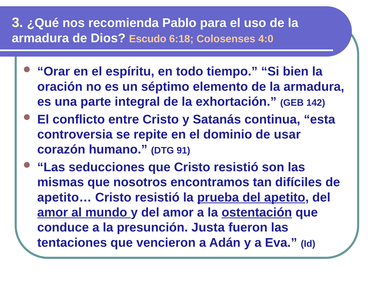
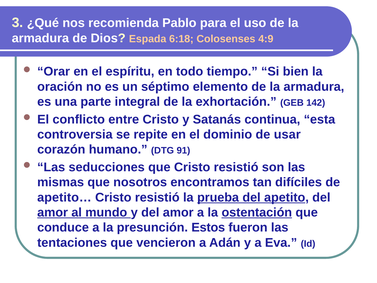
Escudo: Escudo -> Espada
4:0: 4:0 -> 4:9
Justa: Justa -> Estos
